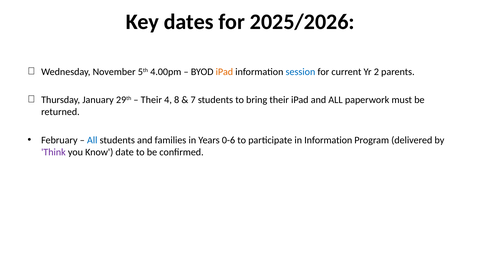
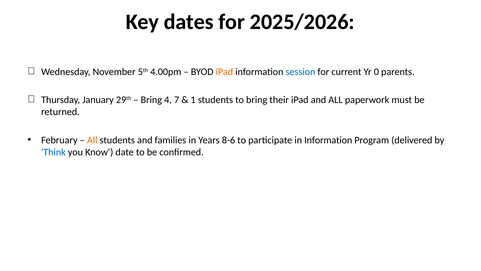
2: 2 -> 0
Their at (151, 100): Their -> Bring
8: 8 -> 7
7: 7 -> 1
All at (92, 140) colour: blue -> orange
0-6: 0-6 -> 8-6
Think colour: purple -> blue
